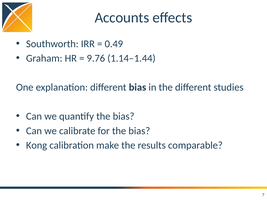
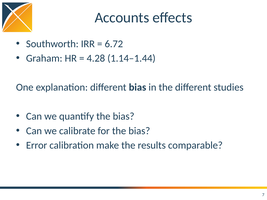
0.49: 0.49 -> 6.72
9.76: 9.76 -> 4.28
Kong: Kong -> Error
